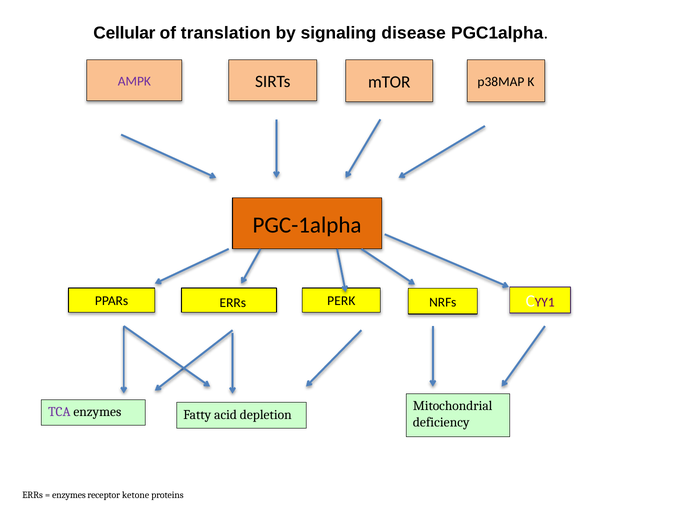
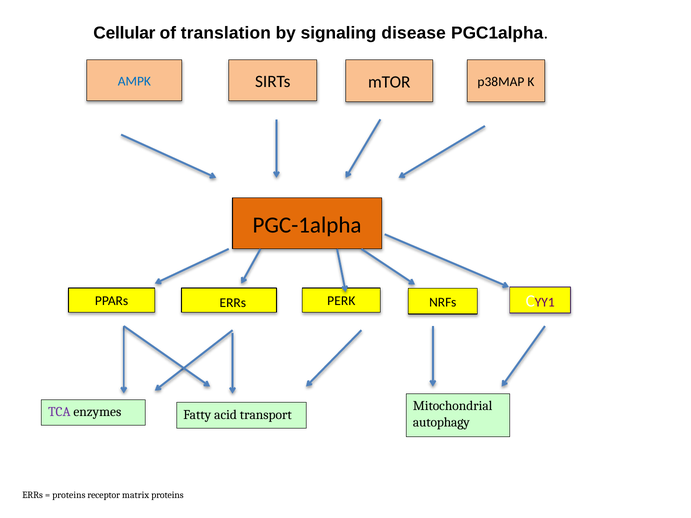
AMPK colour: purple -> blue
depletion: depletion -> transport
deficiency: deficiency -> autophagy
enzymes at (69, 495): enzymes -> proteins
ketone: ketone -> matrix
